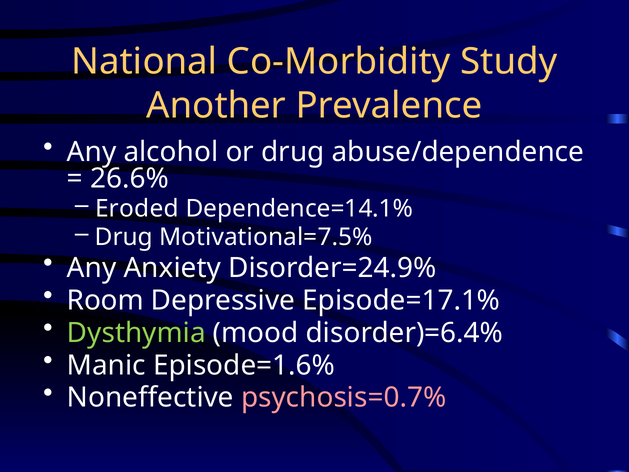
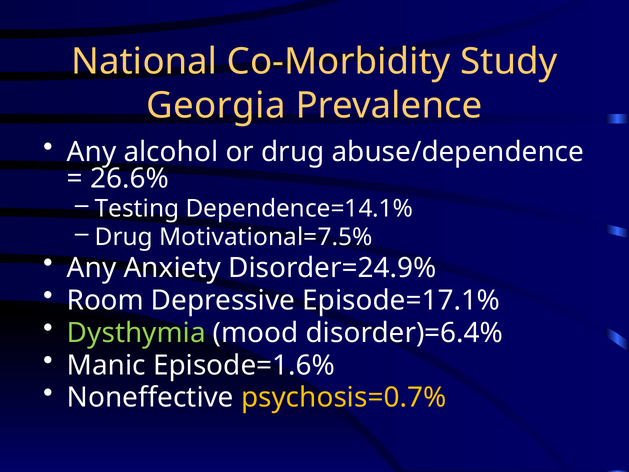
Another: Another -> Georgia
Eroded: Eroded -> Testing
psychosis=0.7% colour: pink -> yellow
